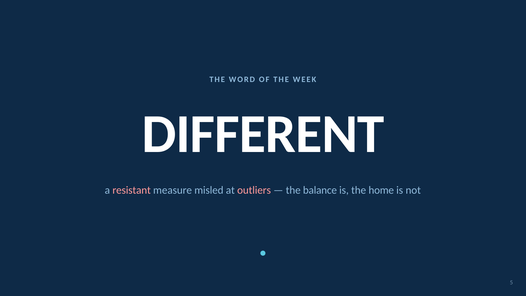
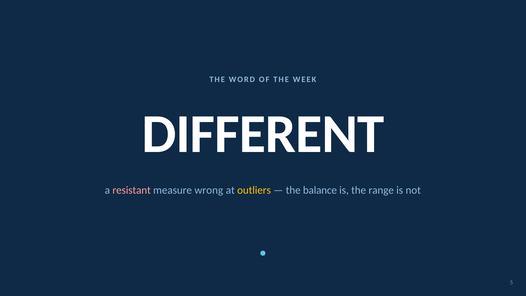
misled: misled -> wrong
outliers colour: pink -> yellow
home: home -> range
